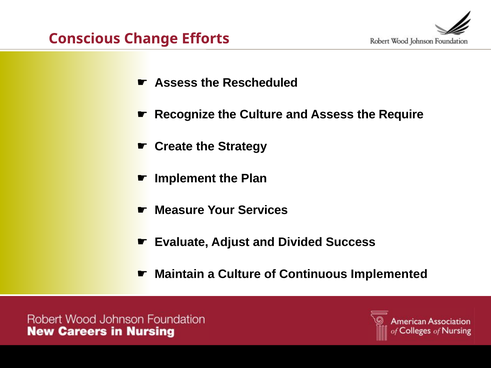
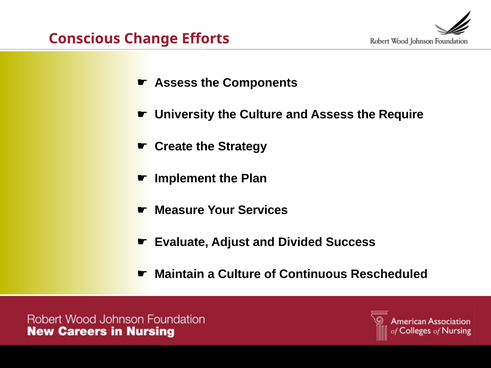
Rescheduled: Rescheduled -> Components
Recognize: Recognize -> University
Implemented: Implemented -> Rescheduled
